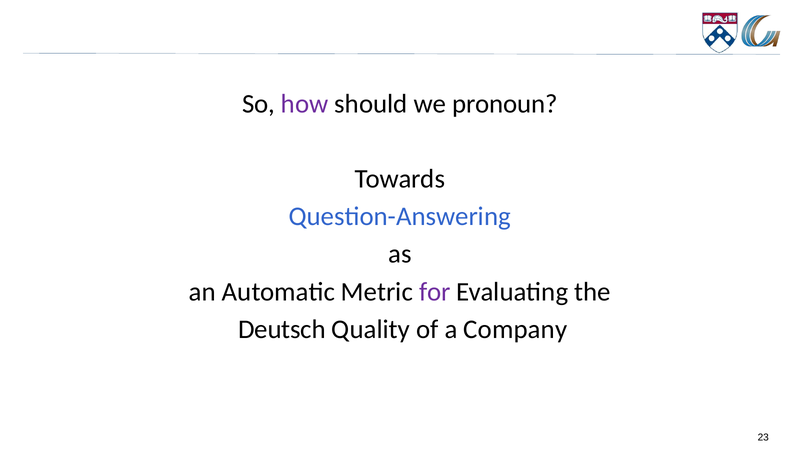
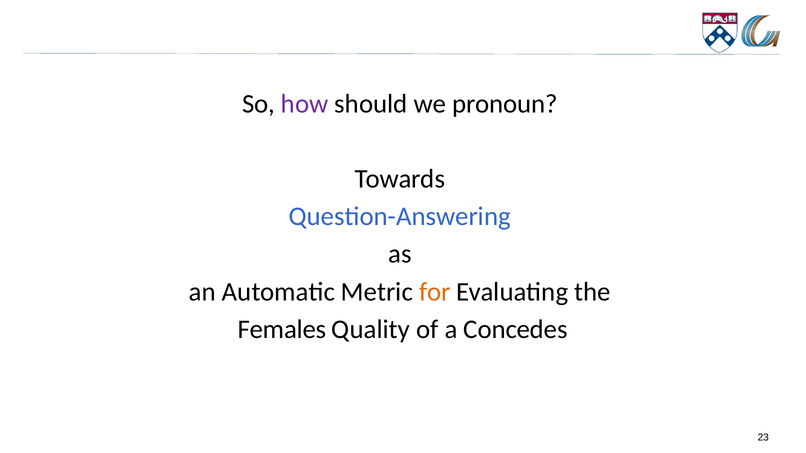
for colour: purple -> orange
Deutsch: Deutsch -> Females
Company: Company -> Concedes
